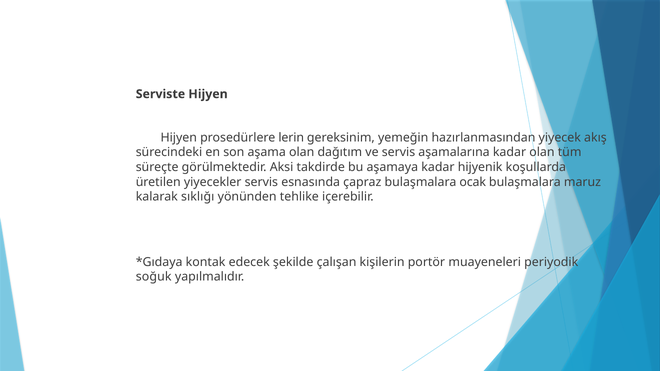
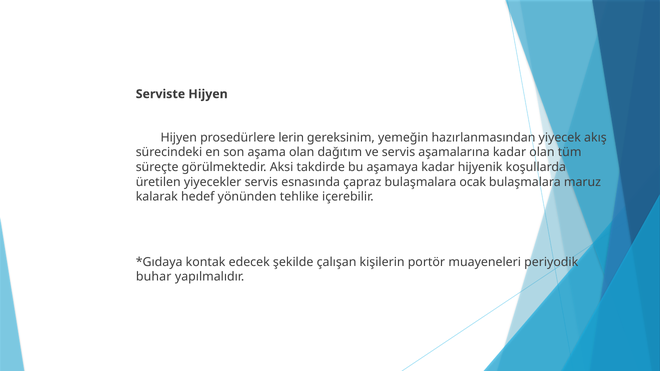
sıklığı: sıklığı -> hedef
soğuk: soğuk -> buhar
